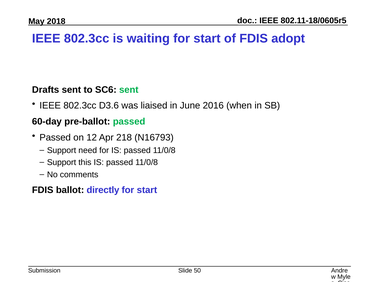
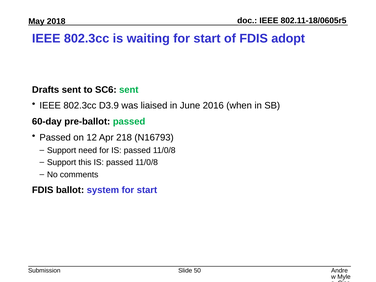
D3.6: D3.6 -> D3.9
directly: directly -> system
